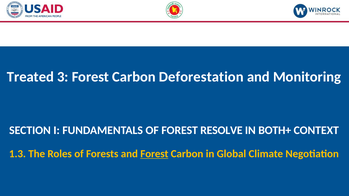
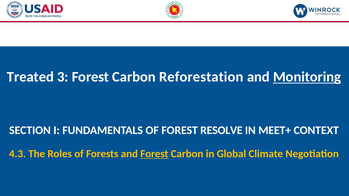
Deforestation: Deforestation -> Reforestation
Monitoring underline: none -> present
BOTH+: BOTH+ -> MEET+
1.3: 1.3 -> 4.3
